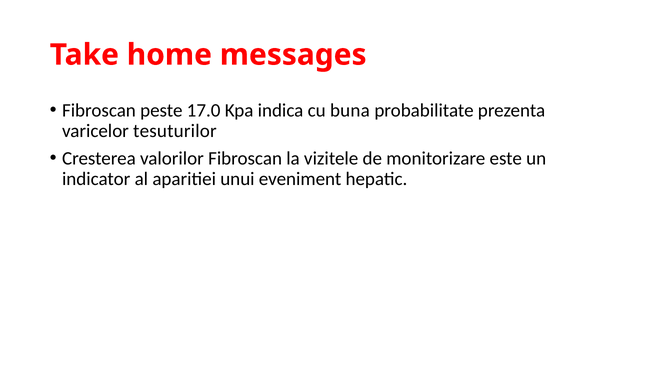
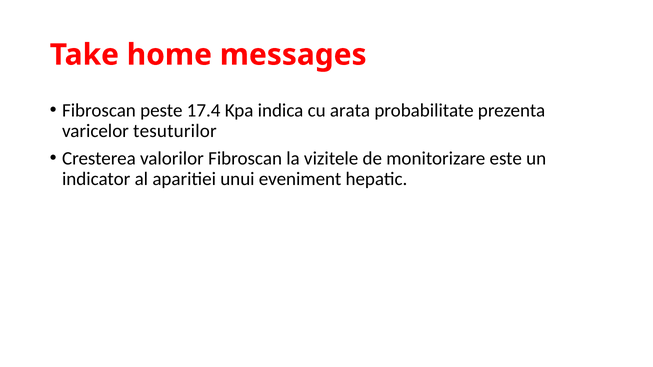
17.0: 17.0 -> 17.4
buna: buna -> arata
